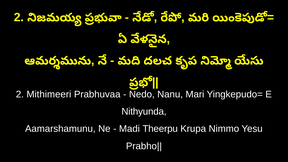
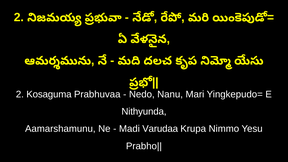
Mithimeeri: Mithimeeri -> Kosaguma
Theerpu: Theerpu -> Varudaa
